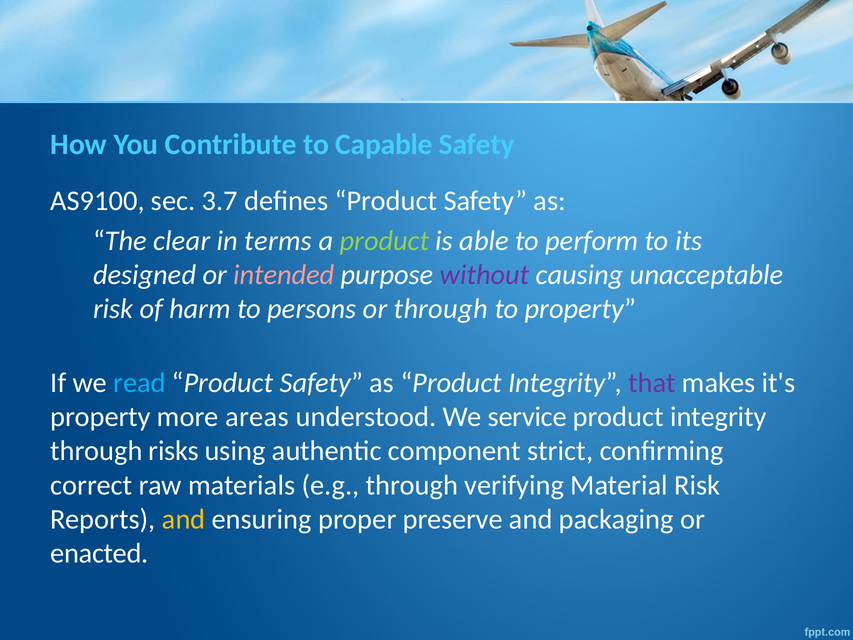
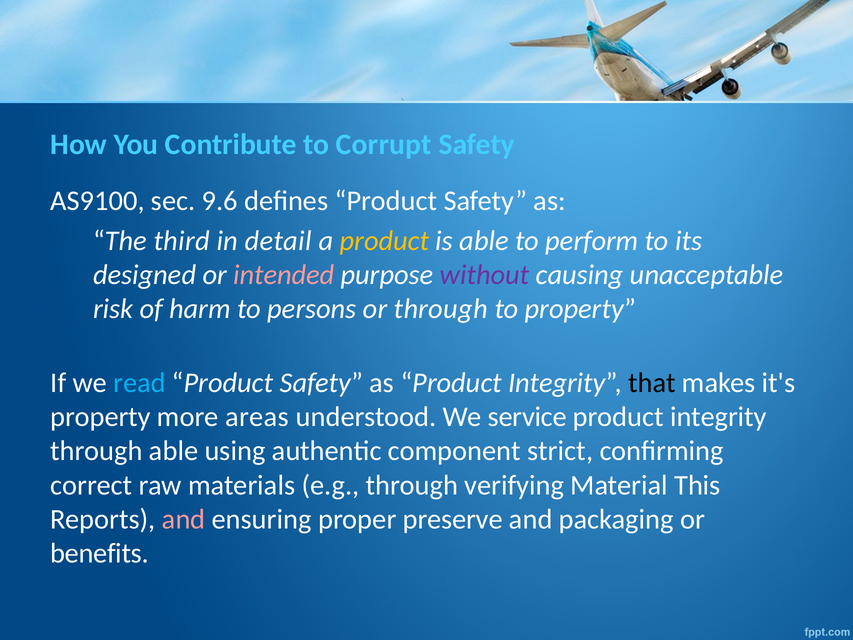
Capable: Capable -> Corrupt
3.7: 3.7 -> 9.6
clear: clear -> third
terms: terms -> detail
product at (384, 241) colour: light green -> yellow
that colour: purple -> black
through risks: risks -> able
Material Risk: Risk -> This
and at (184, 519) colour: yellow -> pink
enacted: enacted -> benefits
